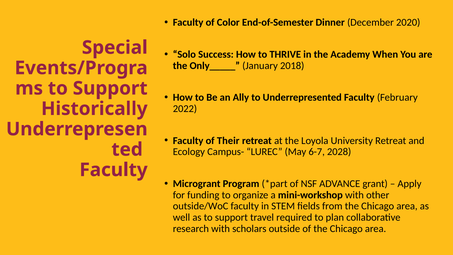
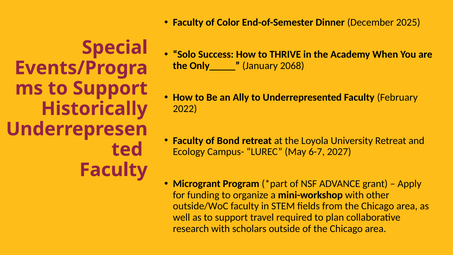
2020: 2020 -> 2025
2018: 2018 -> 2068
Their: Their -> Bond
2028: 2028 -> 2027
